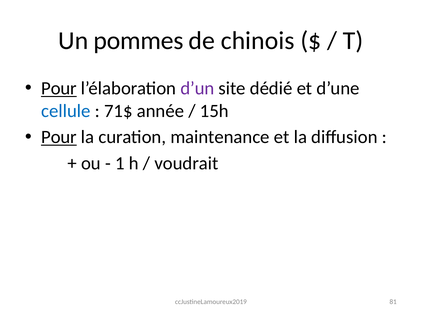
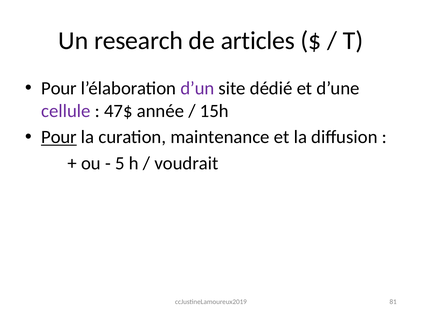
pommes: pommes -> research
chinois: chinois -> articles
Pour at (59, 89) underline: present -> none
cellule colour: blue -> purple
71$: 71$ -> 47$
1: 1 -> 5
